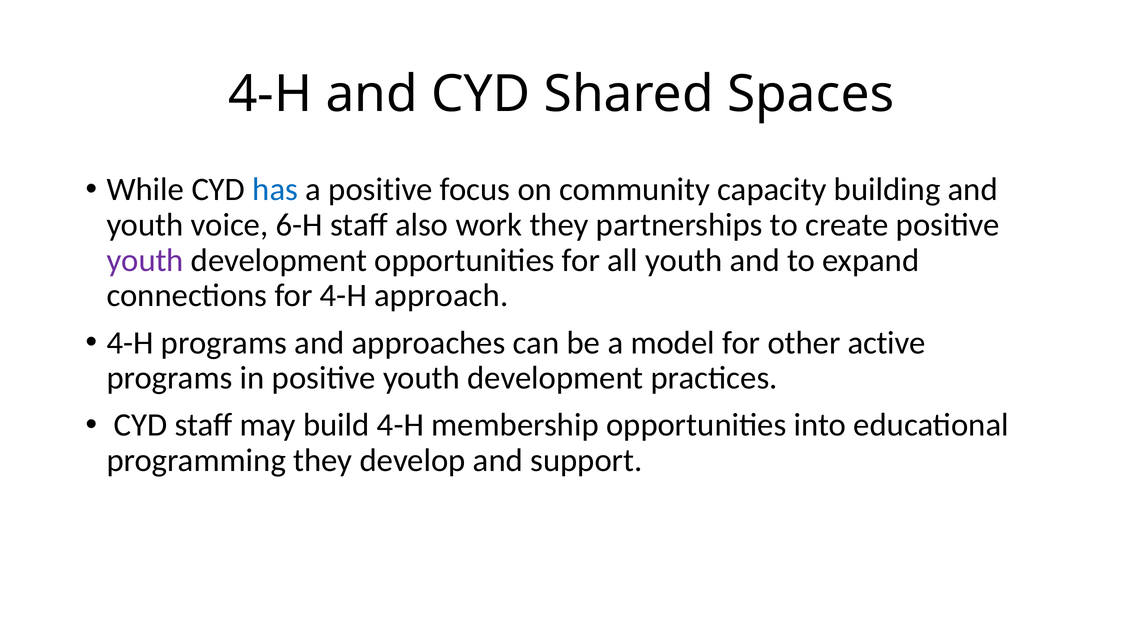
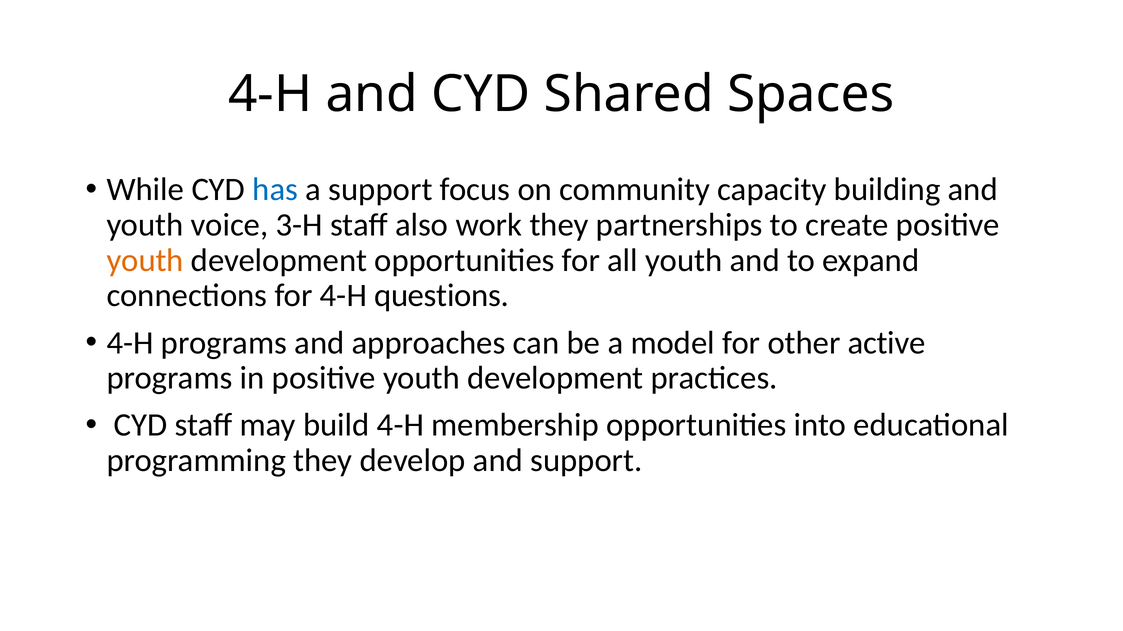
a positive: positive -> support
6-H: 6-H -> 3-H
youth at (145, 261) colour: purple -> orange
approach: approach -> questions
